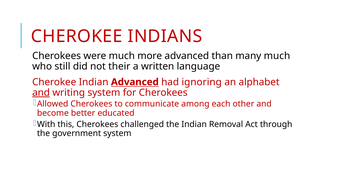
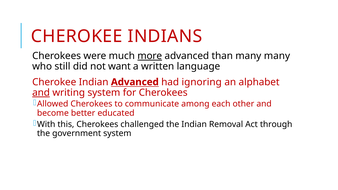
more underline: none -> present
many much: much -> many
their: their -> want
